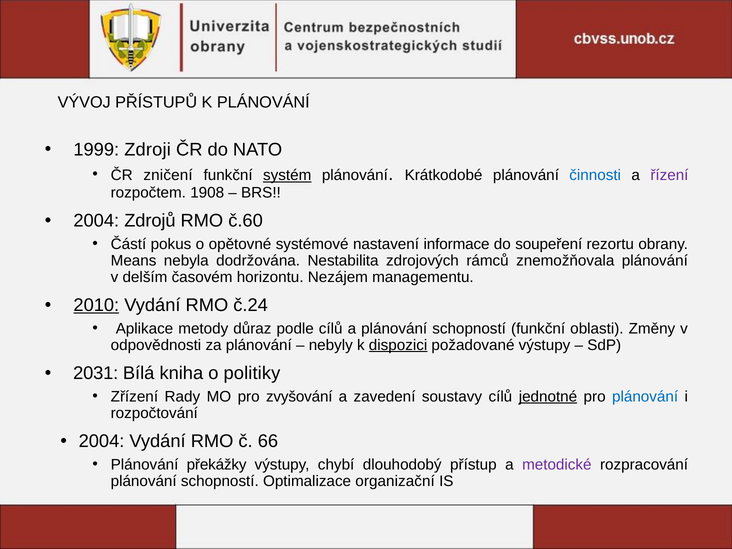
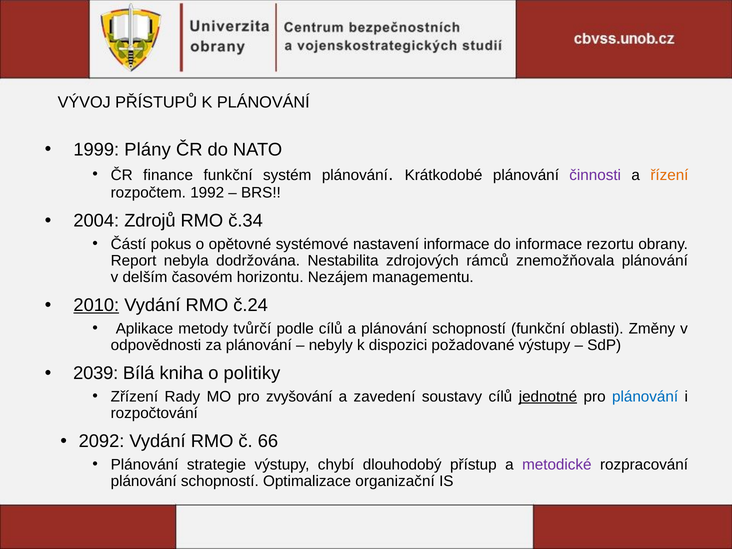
Zdroji: Zdroji -> Plány
zničení: zničení -> finance
systém underline: present -> none
činnosti colour: blue -> purple
řízení colour: purple -> orange
1908: 1908 -> 1992
č.60: č.60 -> č.34
do soupeření: soupeření -> informace
Means: Means -> Report
důraz: důraz -> tvůrčí
dispozici underline: present -> none
2031: 2031 -> 2039
2004 at (102, 441): 2004 -> 2092
překážky: překážky -> strategie
